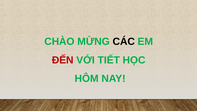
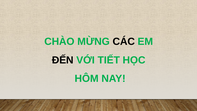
ĐẾN colour: red -> black
